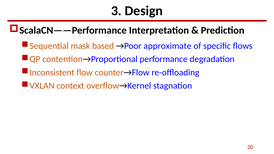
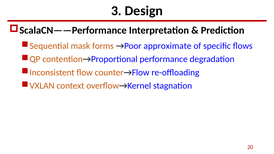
based: based -> forms
